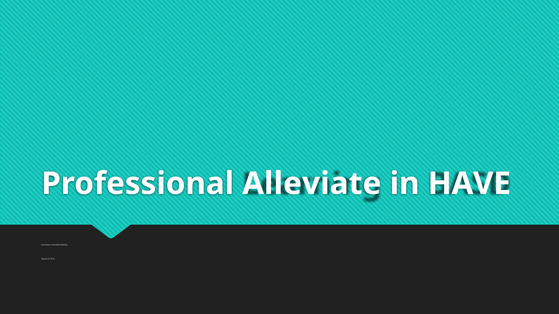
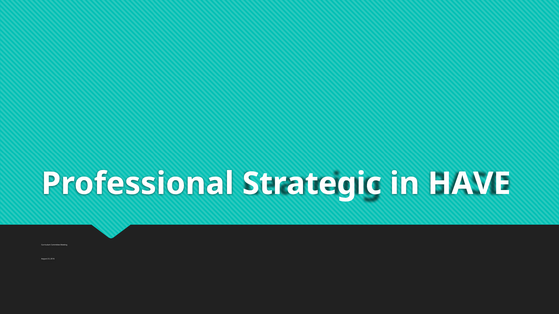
Alleviate: Alleviate -> Strategic
